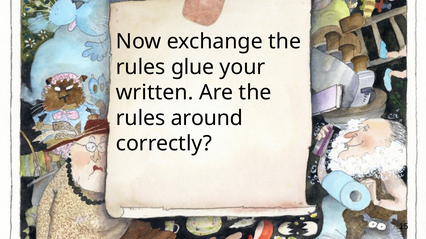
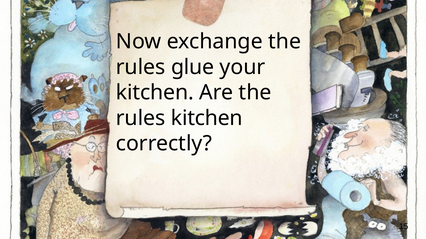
written at (155, 93): written -> kitchen
rules around: around -> kitchen
